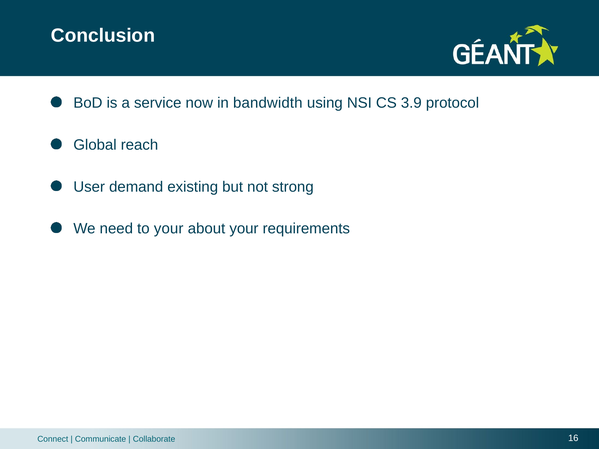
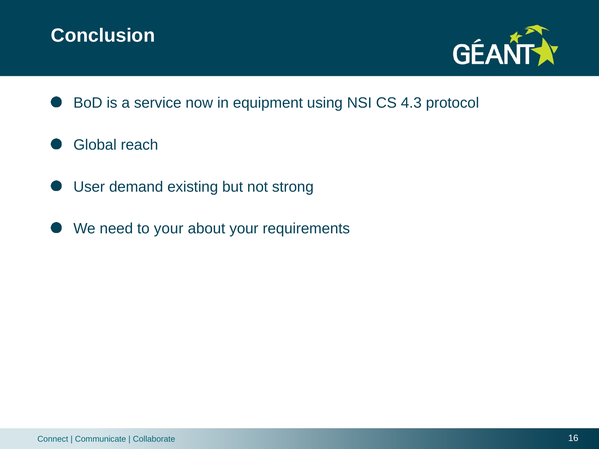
bandwidth: bandwidth -> equipment
3.9: 3.9 -> 4.3
